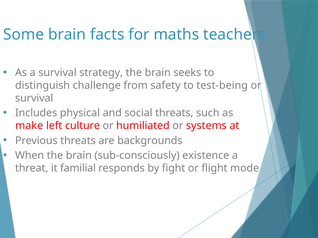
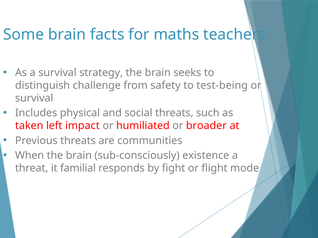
make: make -> taken
culture: culture -> impact
systems: systems -> broader
backgrounds: backgrounds -> communities
